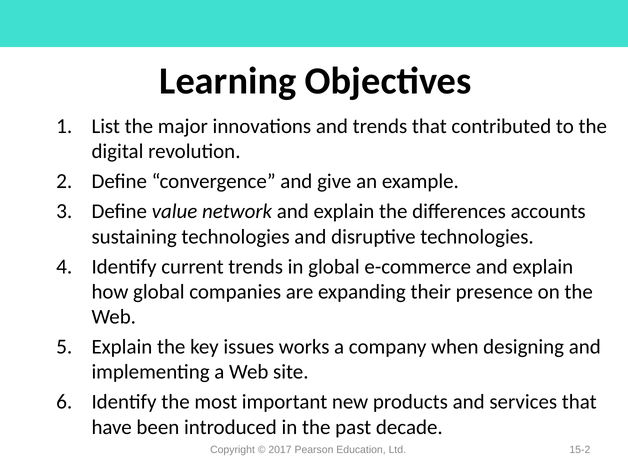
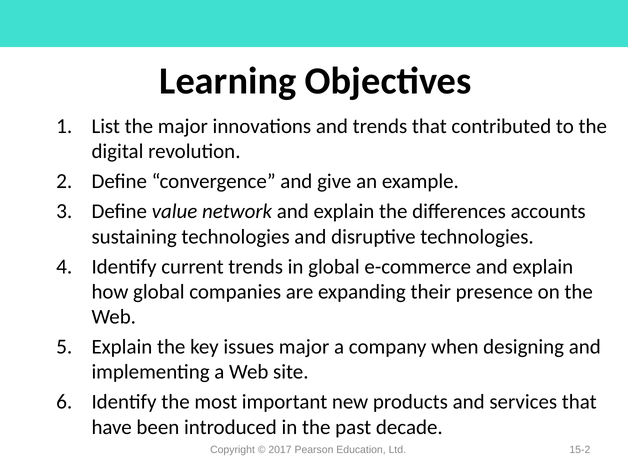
issues works: works -> major
